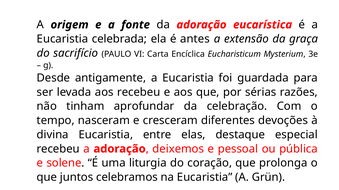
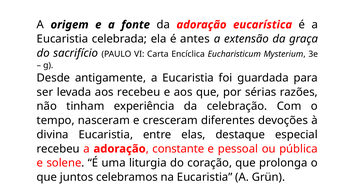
aprofundar: aprofundar -> experiência
deixemos: deixemos -> constante
